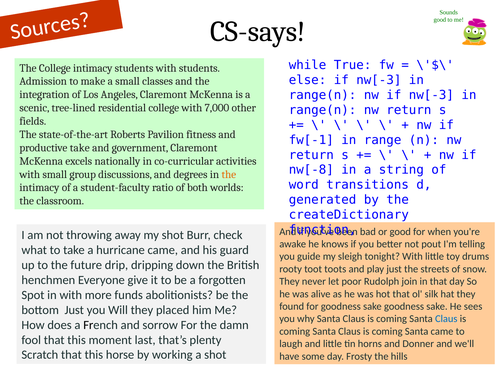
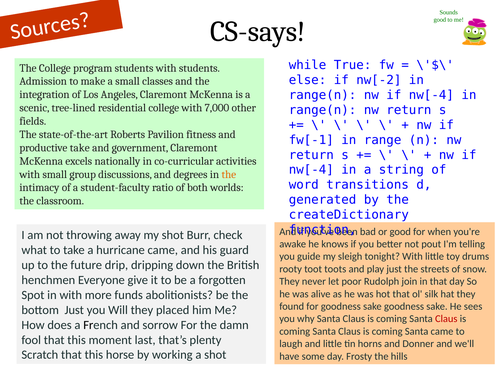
College intimacy: intimacy -> program
else if nw[-3: nw[-3 -> nw[-2
range(n nw if nw[-3: nw[-3 -> nw[-4
nw[-8 at (311, 170): nw[-8 -> nw[-4
Claus at (446, 319) colour: blue -> red
